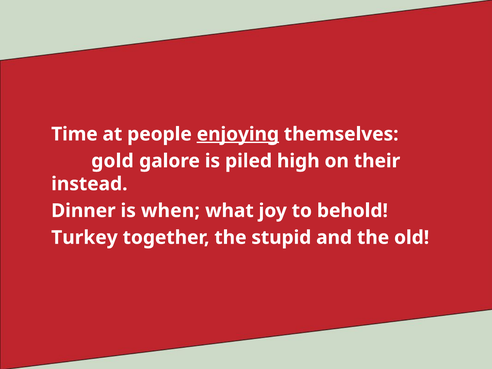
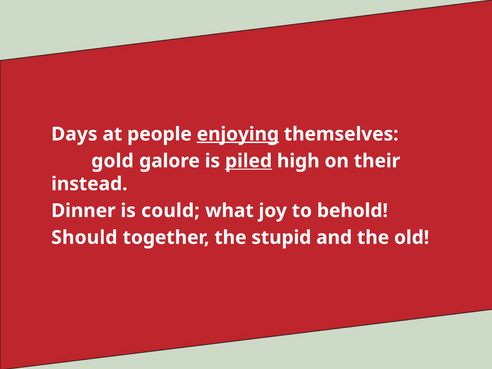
Time: Time -> Days
piled underline: none -> present
when: when -> could
Turkey: Turkey -> Should
